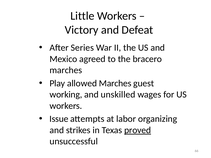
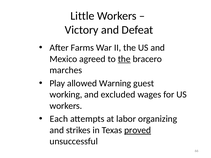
Series: Series -> Farms
the at (124, 59) underline: none -> present
allowed Marches: Marches -> Warning
unskilled: unskilled -> excluded
Issue: Issue -> Each
